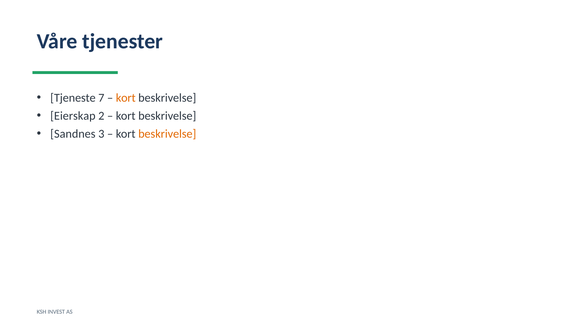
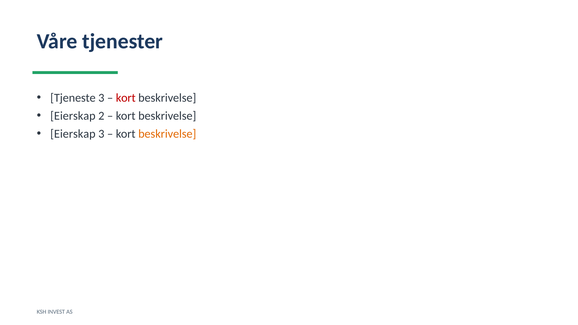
Tjeneste 7: 7 -> 3
kort at (126, 98) colour: orange -> red
Sandnes at (73, 134): Sandnes -> Eierskap
